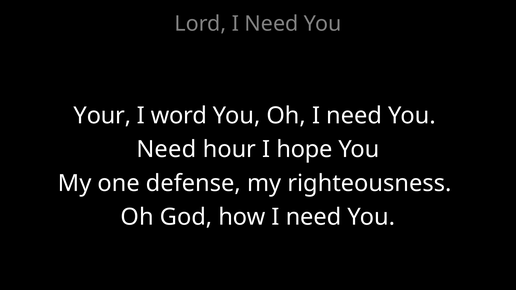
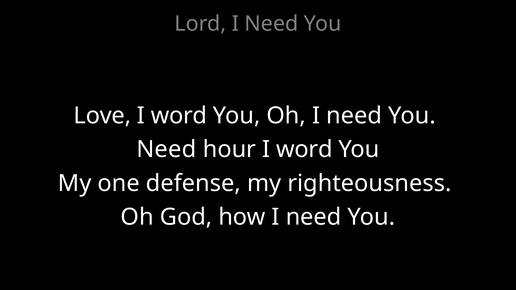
Your: Your -> Love
hour I hope: hope -> word
